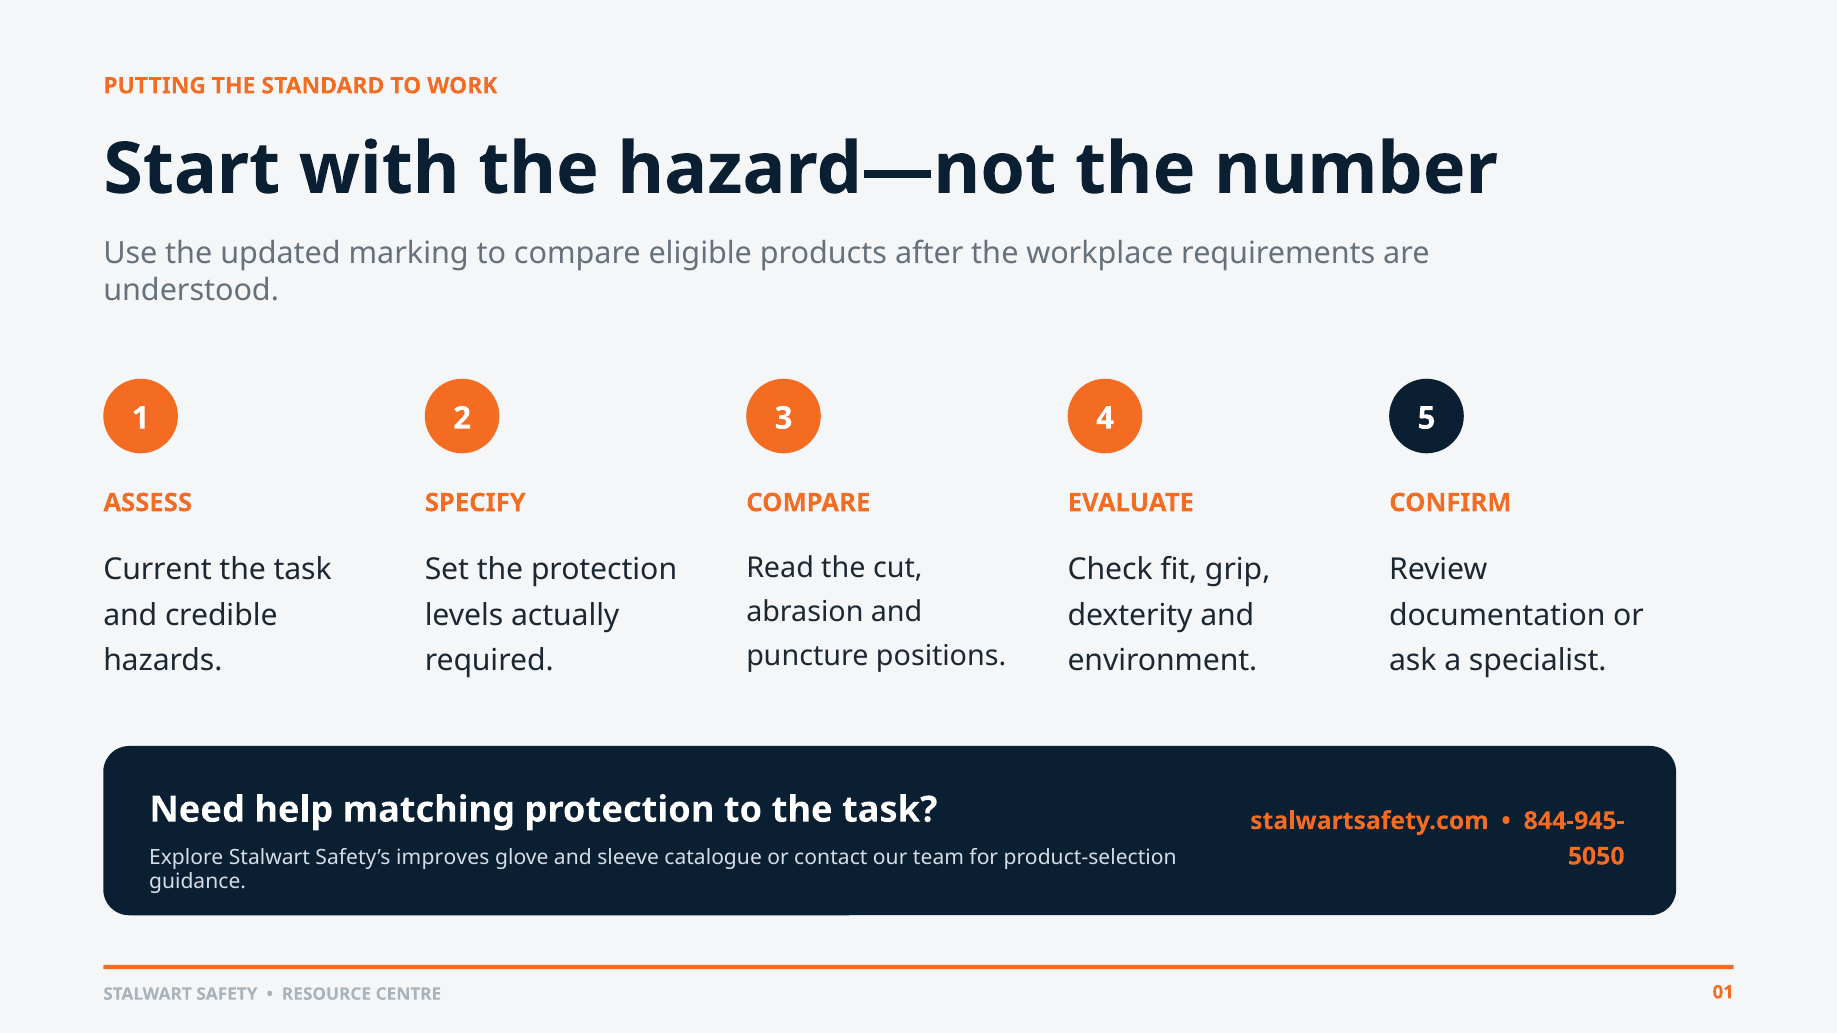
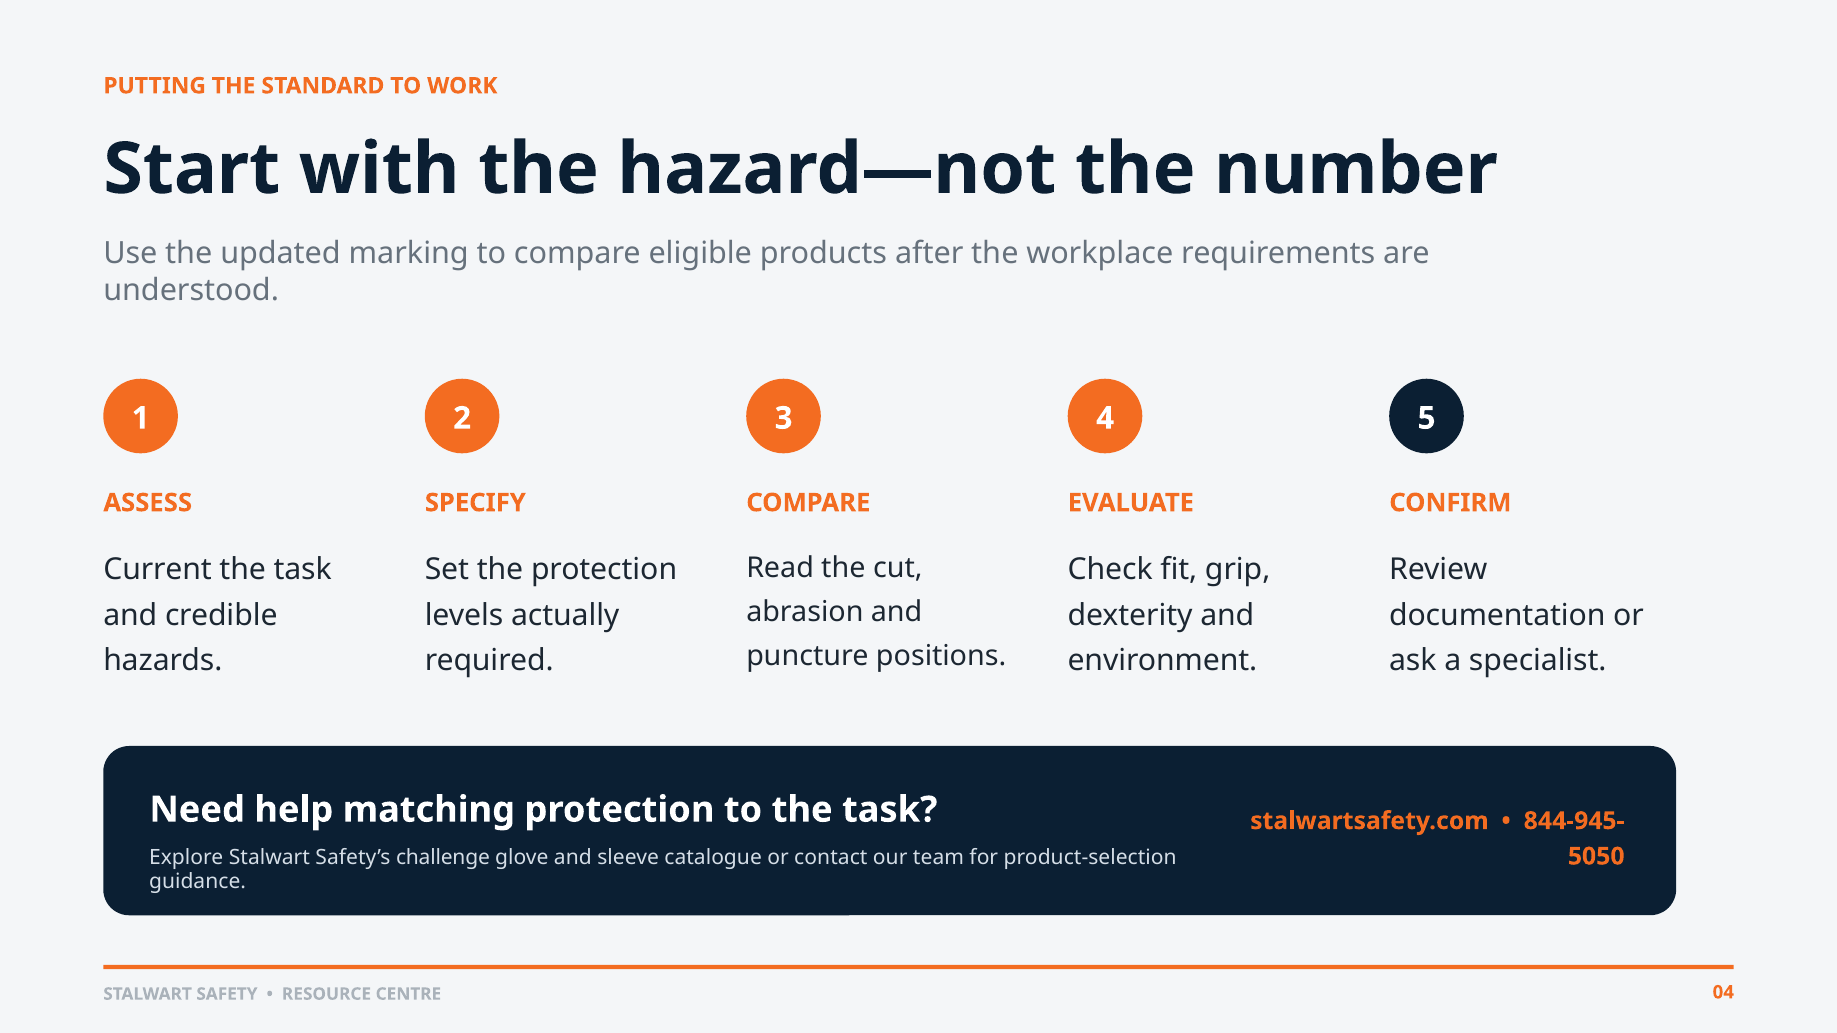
improves: improves -> challenge
01: 01 -> 04
